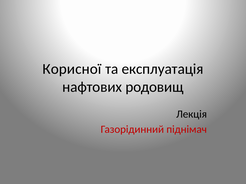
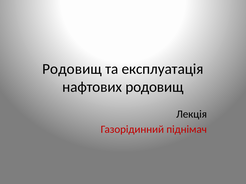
Корисної at (72, 69): Корисної -> Родовищ
